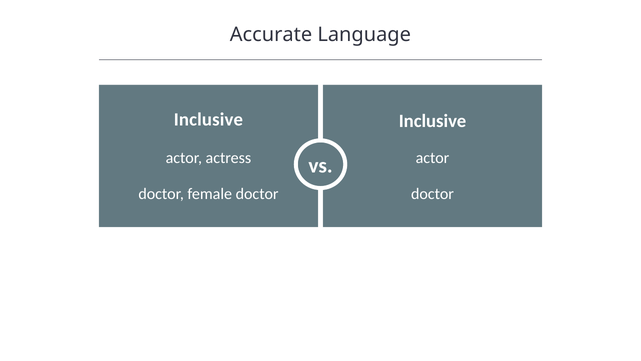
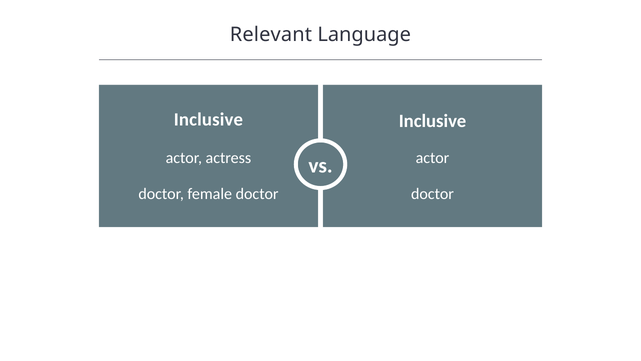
Accurate: Accurate -> Relevant
